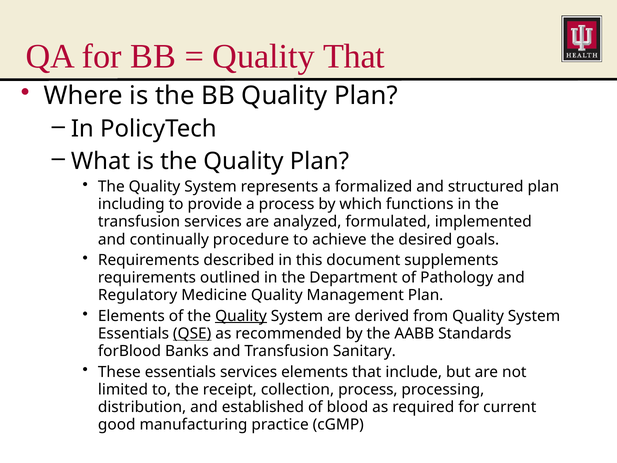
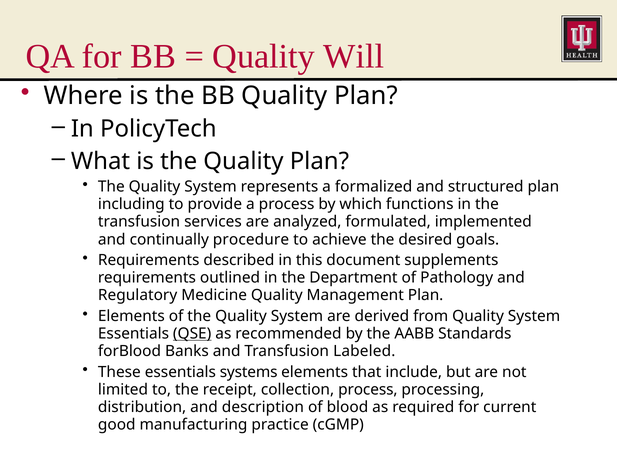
Quality That: That -> Will
Quality at (241, 316) underline: present -> none
Sanitary: Sanitary -> Labeled
essentials services: services -> systems
established: established -> description
